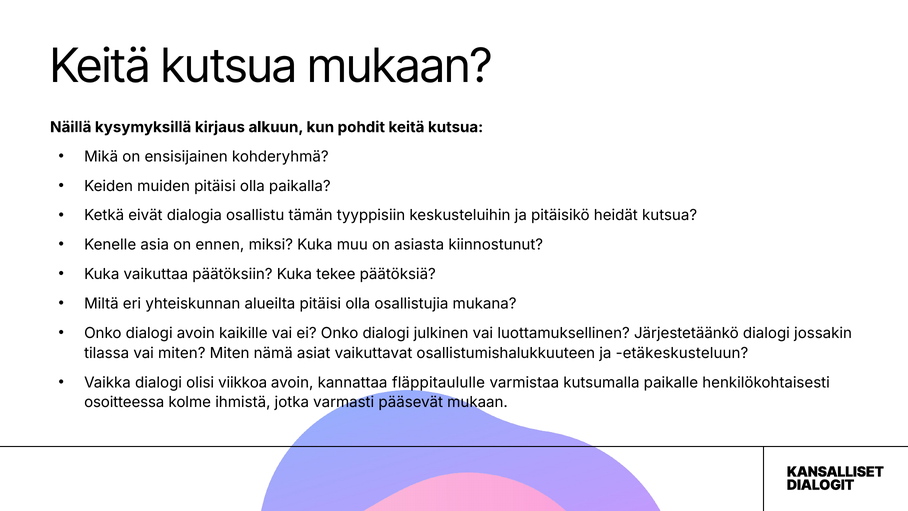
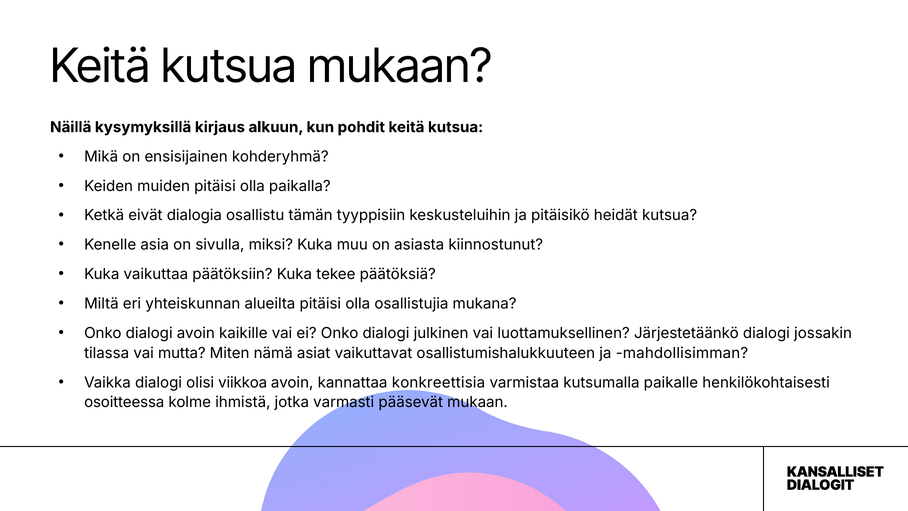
ennen: ennen -> sivulla
vai miten: miten -> mutta
etäkeskusteluun: etäkeskusteluun -> mahdollisimman
fläppitaululle: fläppitaululle -> konkreettisia
